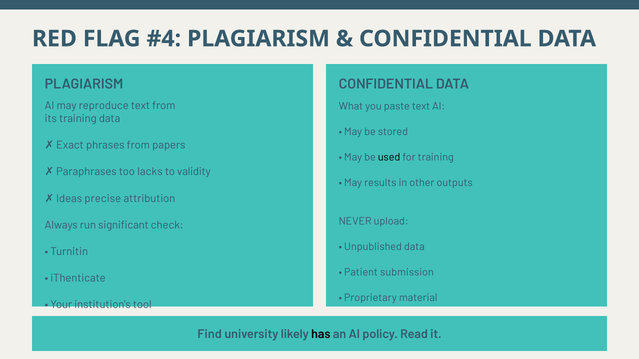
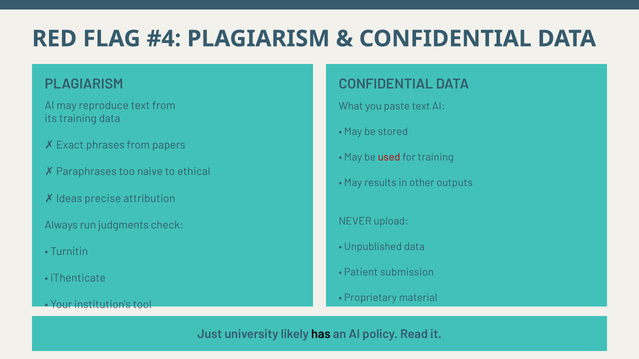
used colour: black -> red
lacks: lacks -> naive
validity: validity -> ethical
significant: significant -> judgments
Find: Find -> Just
